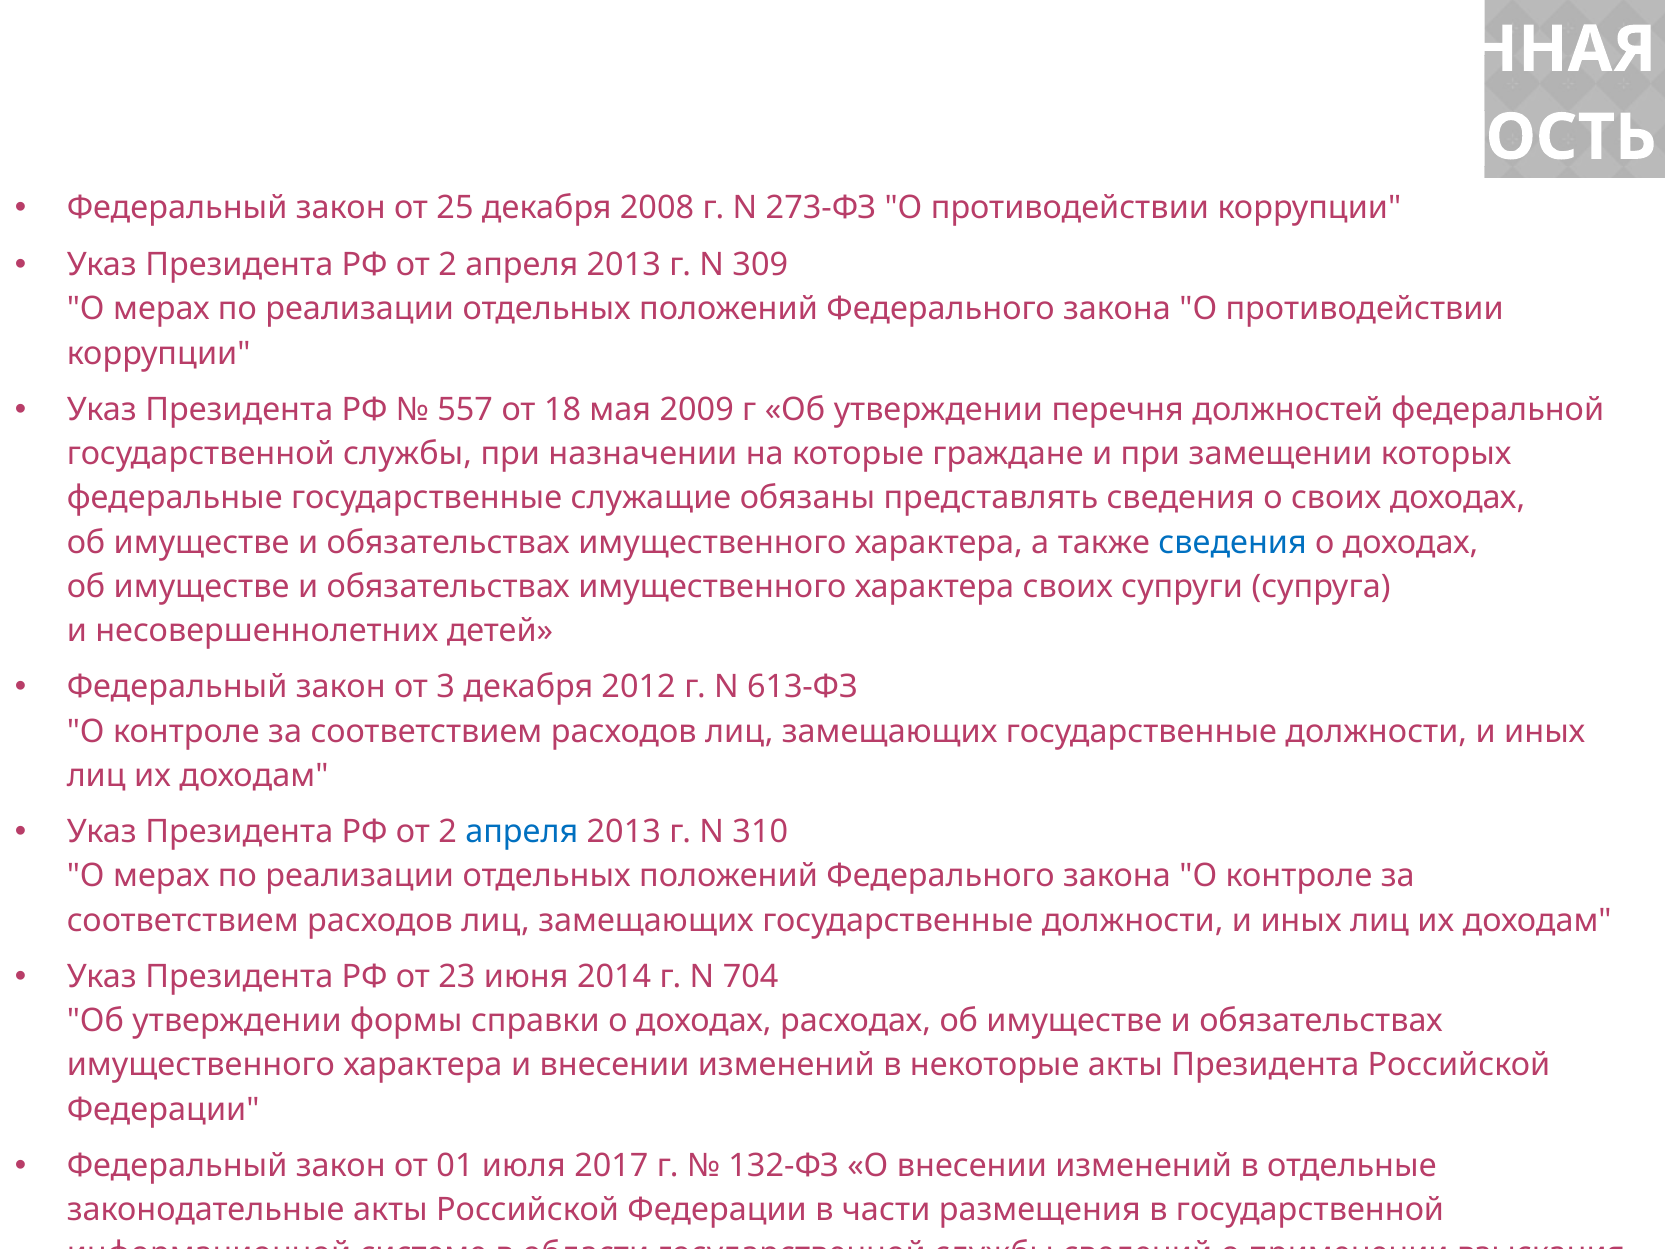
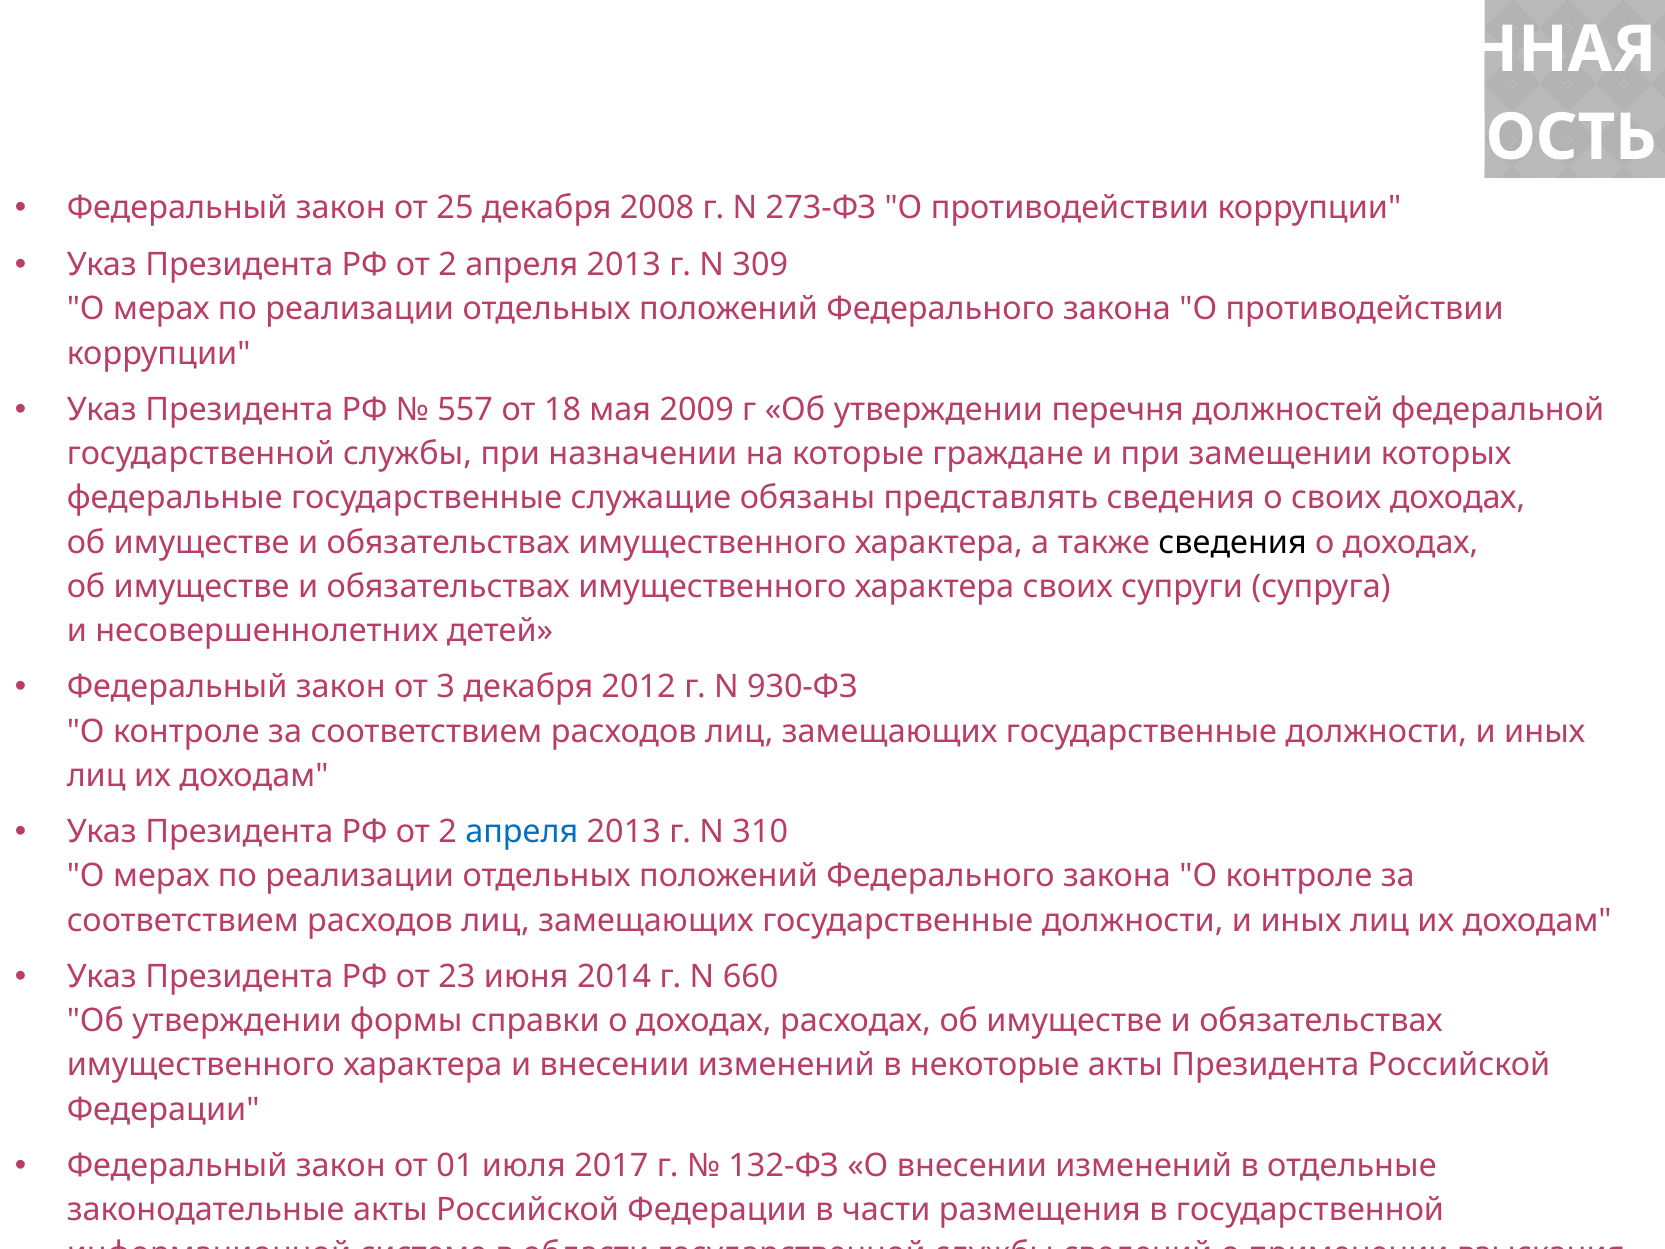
сведения at (1233, 542) colour: blue -> black
613-ФЗ: 613-ФЗ -> 930-ФЗ
704: 704 -> 660
